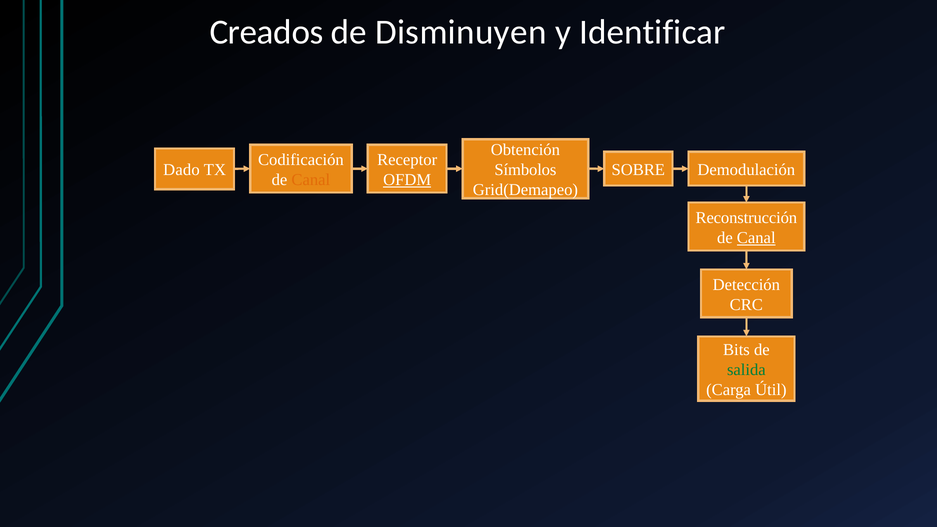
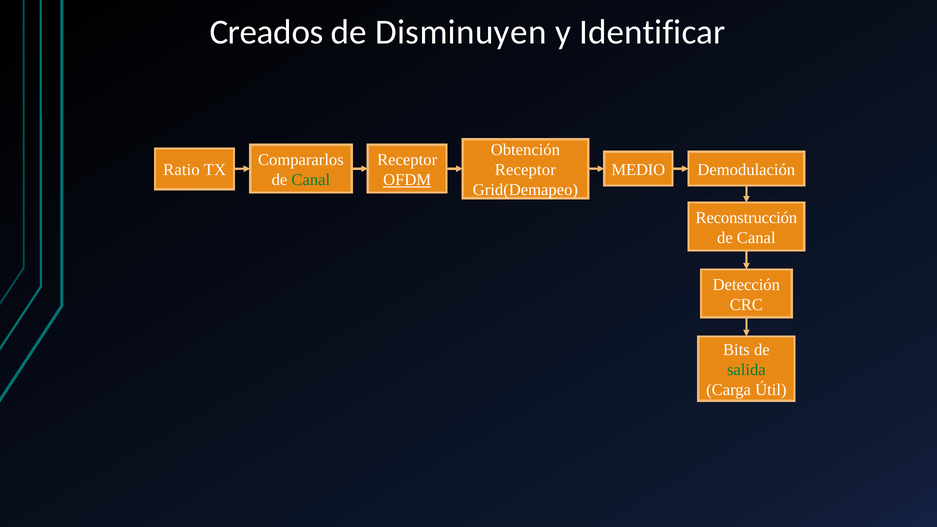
Codificación: Codificación -> Compararlos
Símbolos at (525, 170): Símbolos -> Receptor
Dado: Dado -> Ratio
SOBRE: SOBRE -> MEDIO
Canal at (311, 180) colour: orange -> green
Canal at (756, 238) underline: present -> none
